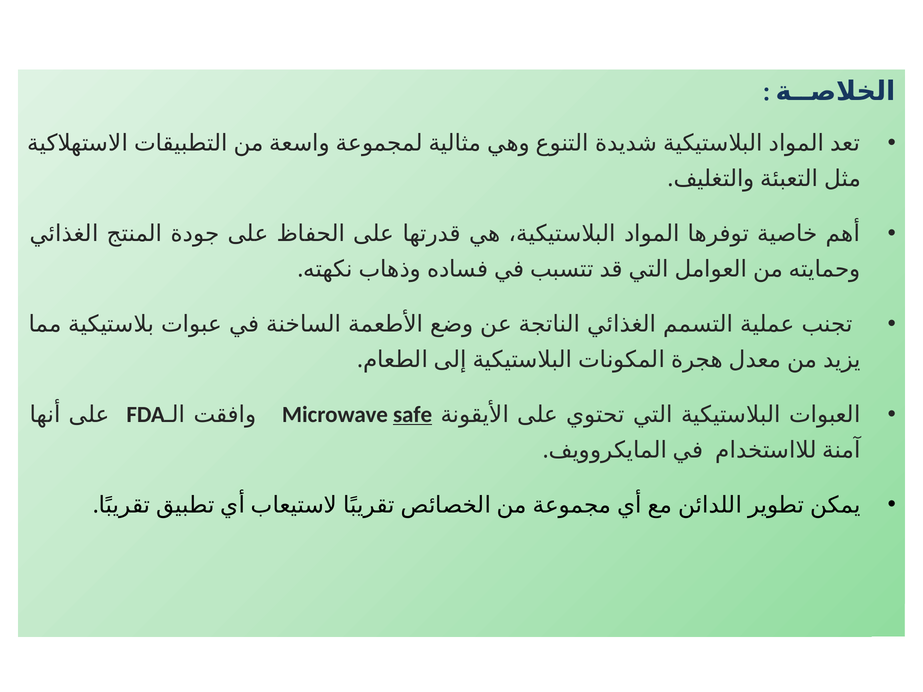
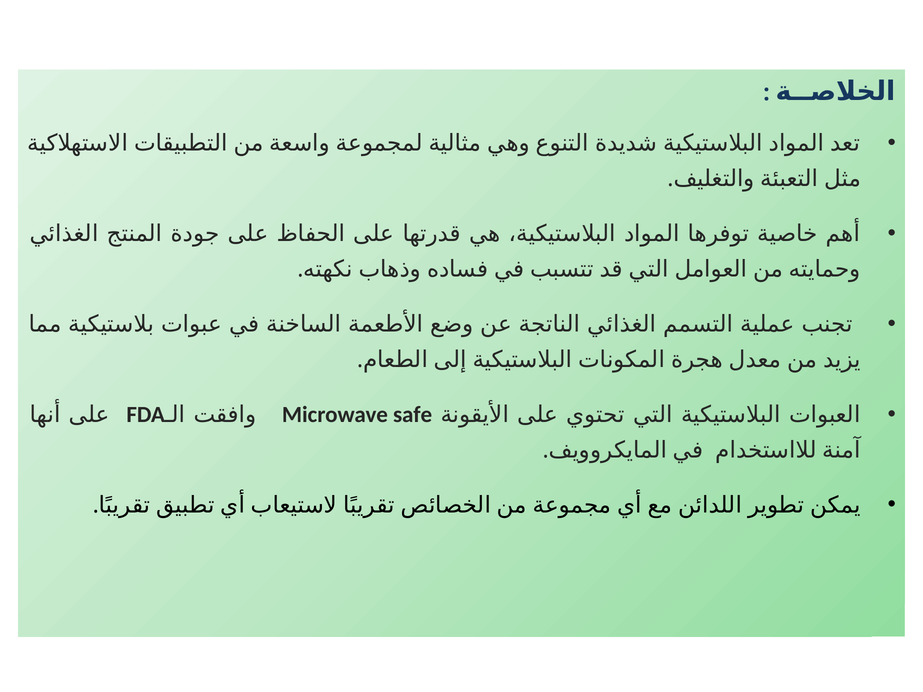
safe underline: present -> none
